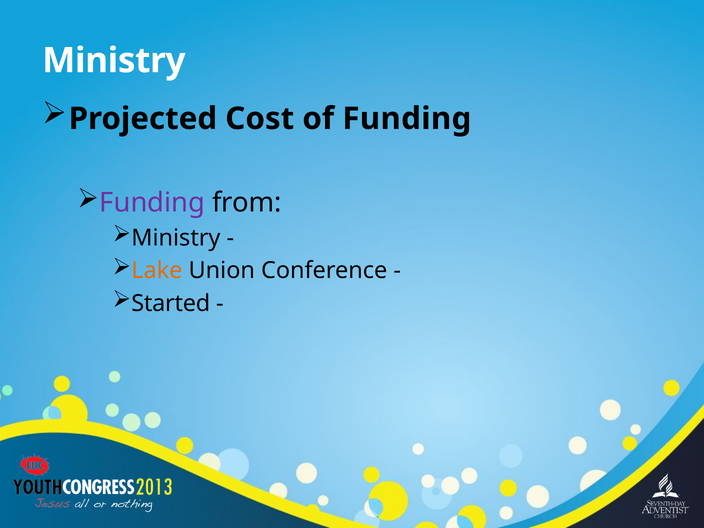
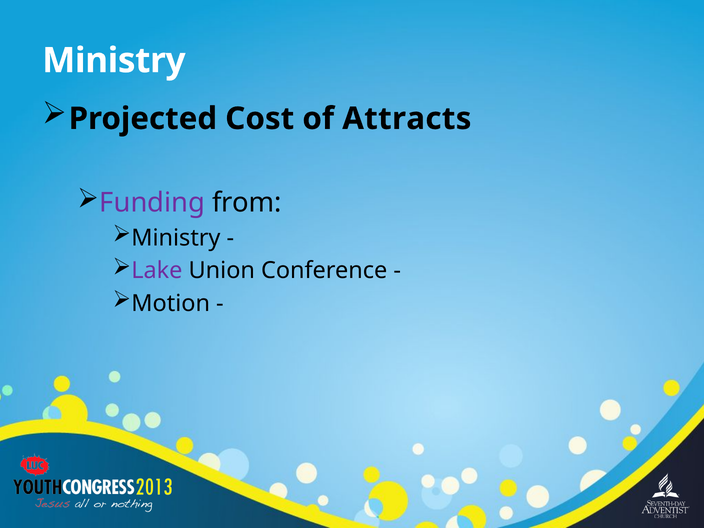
of Funding: Funding -> Attracts
Lake colour: orange -> purple
Started: Started -> Motion
